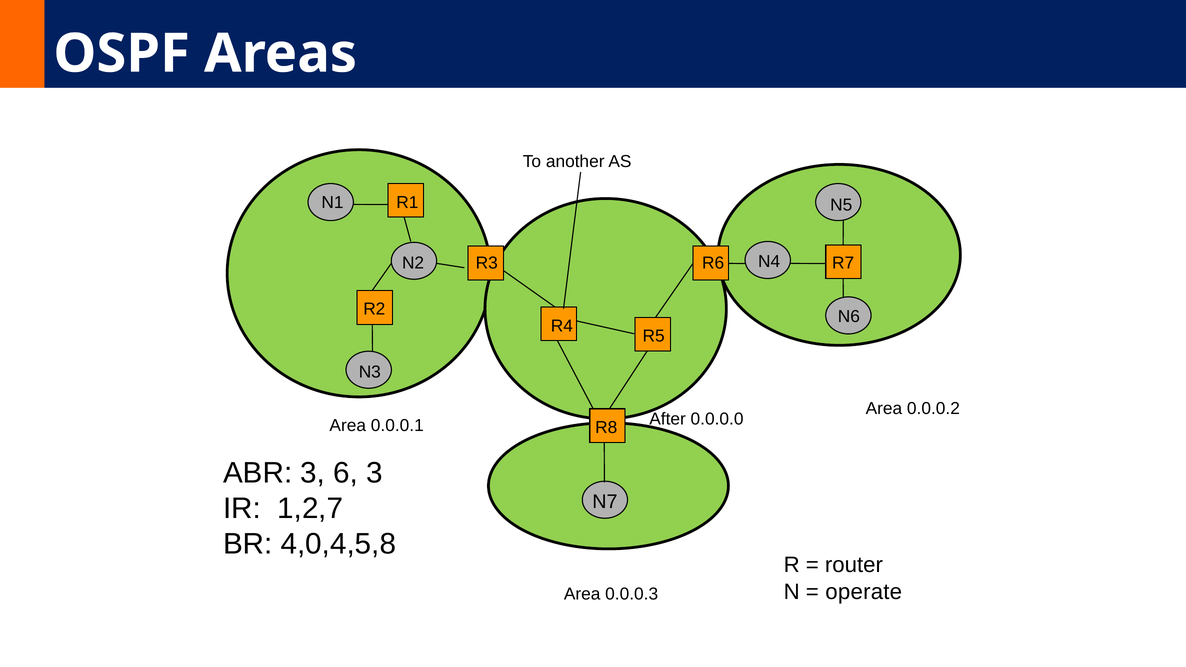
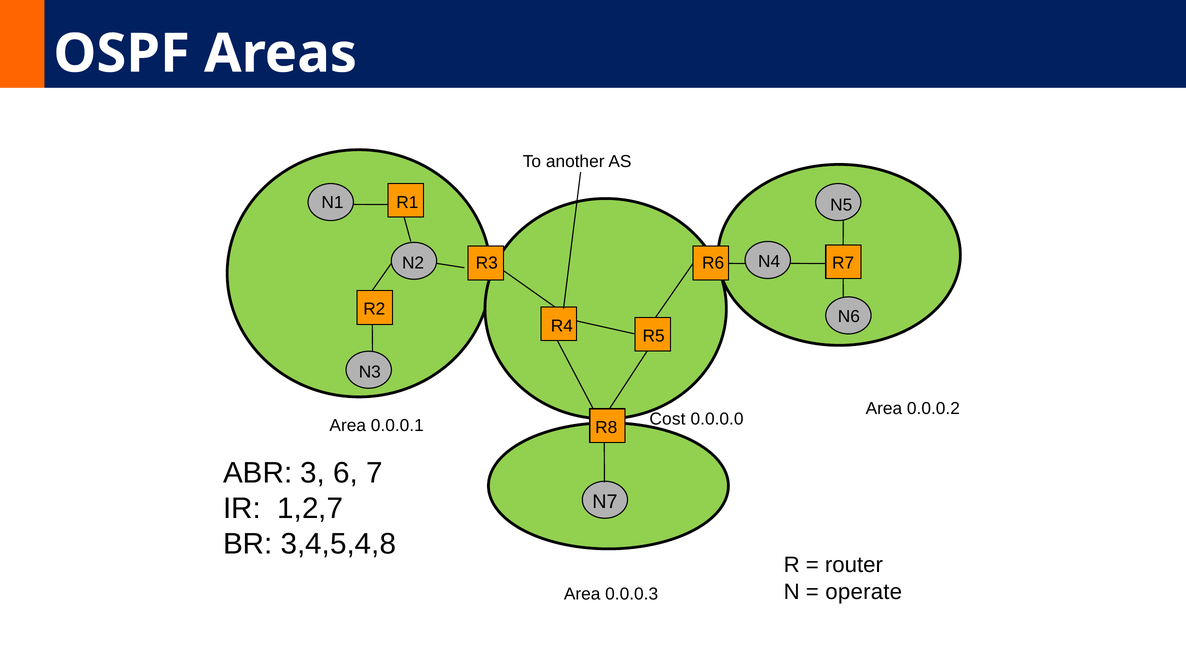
After: After -> Cost
6 3: 3 -> 7
4,0,4,5,8: 4,0,4,5,8 -> 3,4,5,4,8
